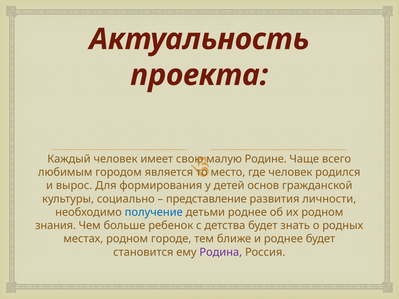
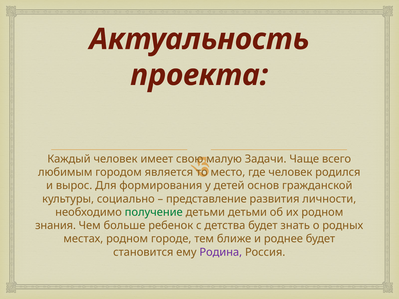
Родине: Родине -> Задачи
получение colour: blue -> green
детьми роднее: роднее -> детьми
